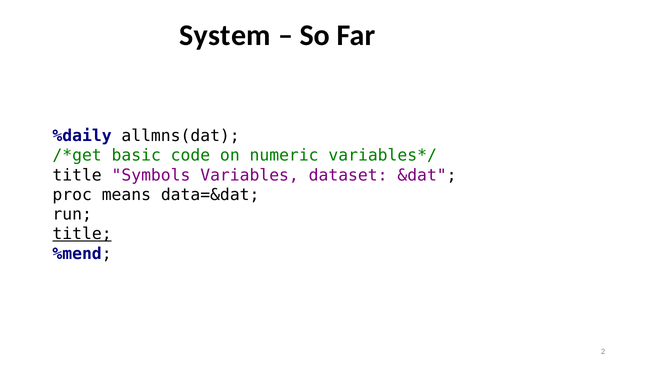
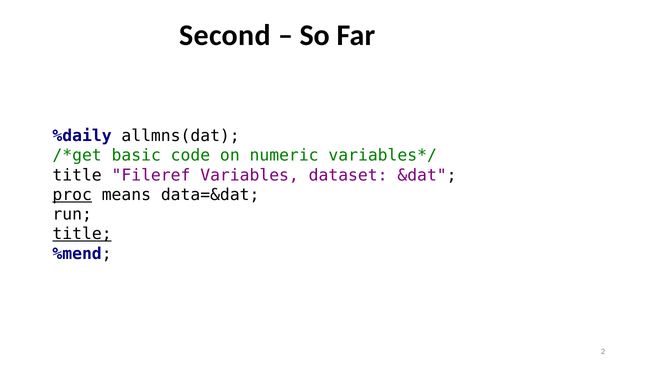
System: System -> Second
Symbols: Symbols -> Fileref
proc underline: none -> present
